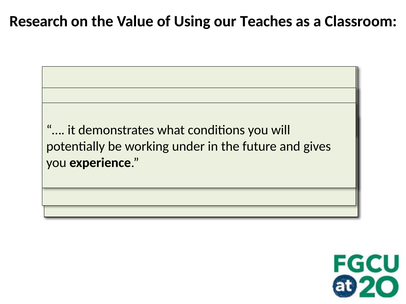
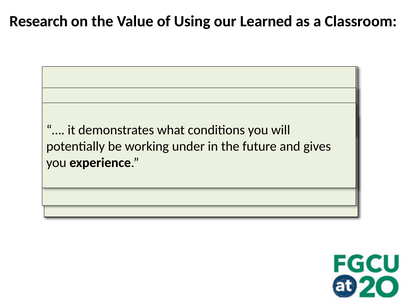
our Teaches: Teaches -> Learned
